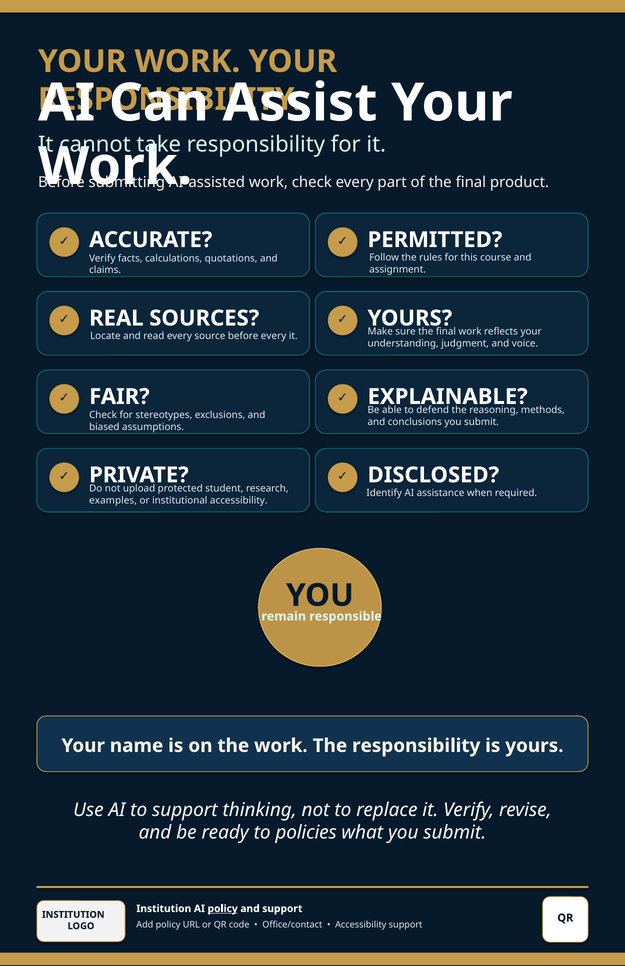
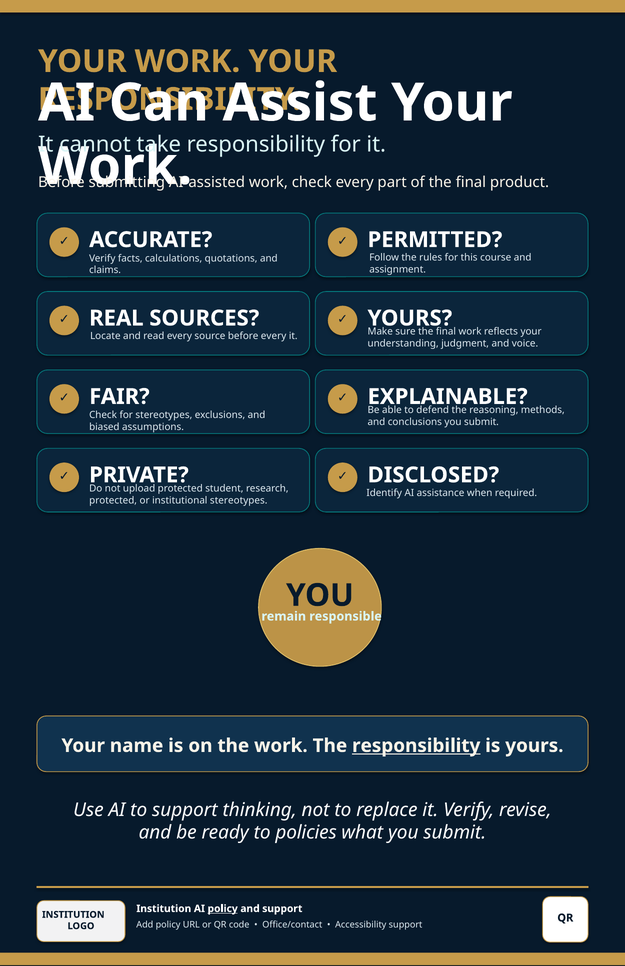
examples at (113, 500): examples -> protected
institutional accessibility: accessibility -> stereotypes
responsibility at (416, 746) underline: none -> present
